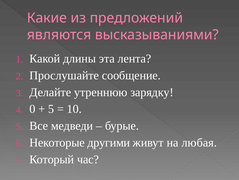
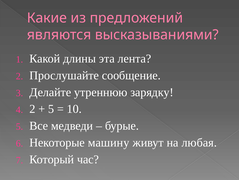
4 0: 0 -> 2
другими: другими -> машину
